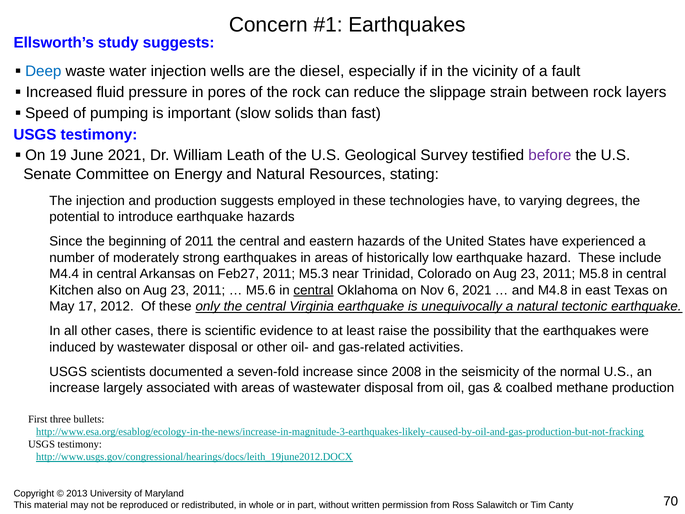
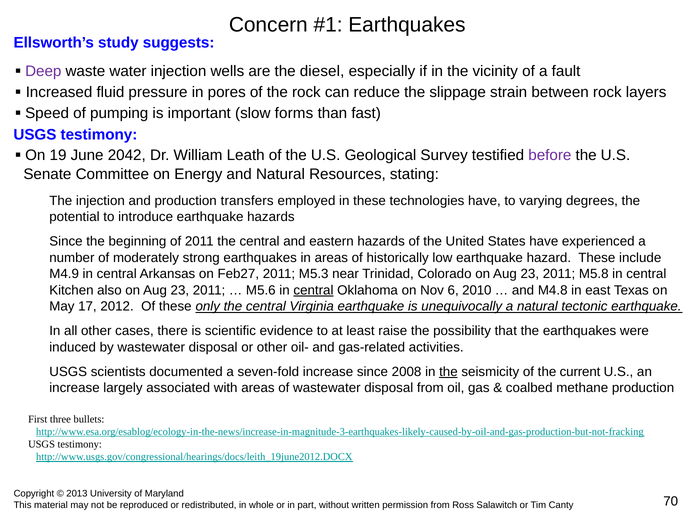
Deep colour: blue -> purple
solids: solids -> forms
June 2021: 2021 -> 2042
production suggests: suggests -> transfers
M4.4: M4.4 -> M4.9
6 2021: 2021 -> 2010
the at (448, 371) underline: none -> present
normal: normal -> current
